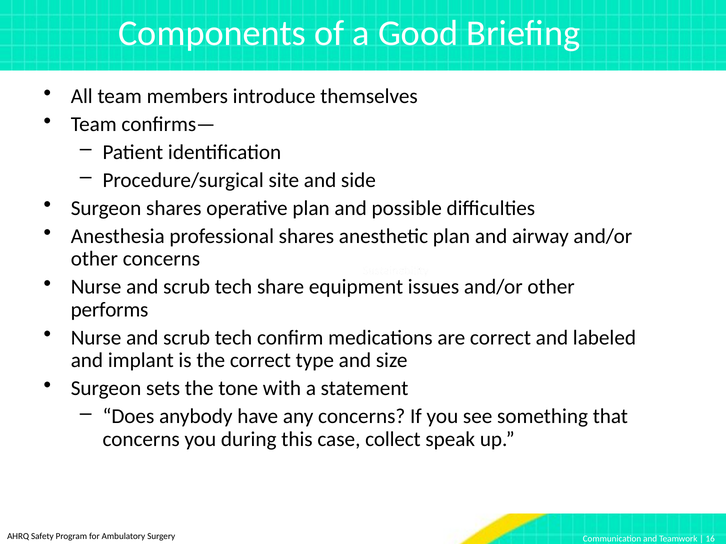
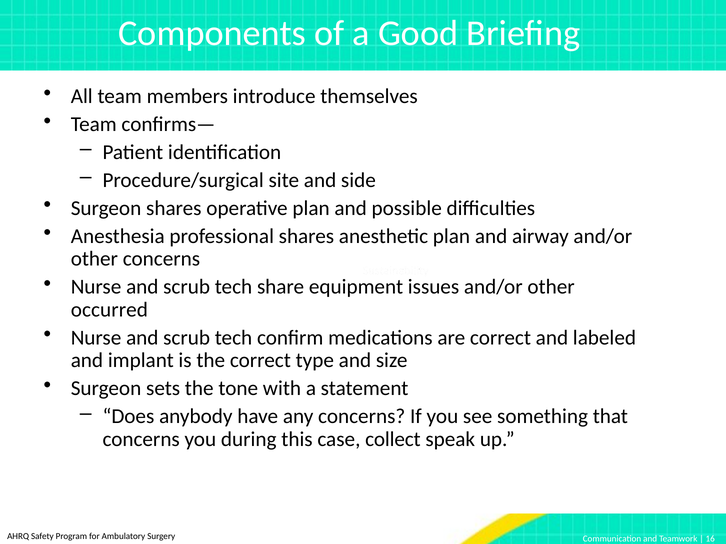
performs: performs -> occurred
